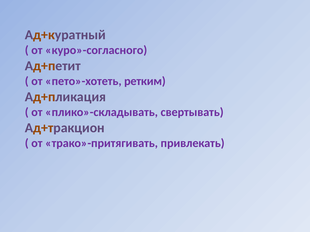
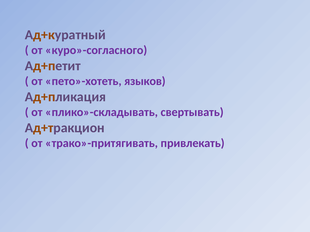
ретким: ретким -> языков
